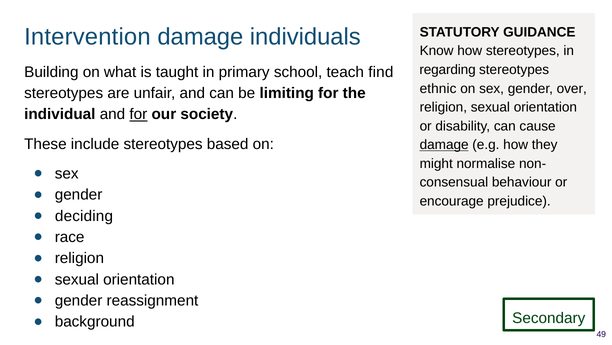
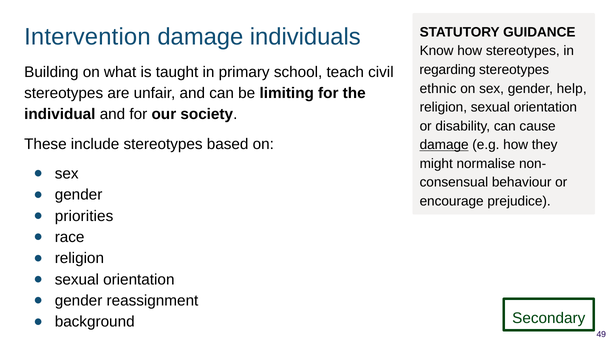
find: find -> civil
over: over -> help
for at (138, 114) underline: present -> none
deciding: deciding -> priorities
